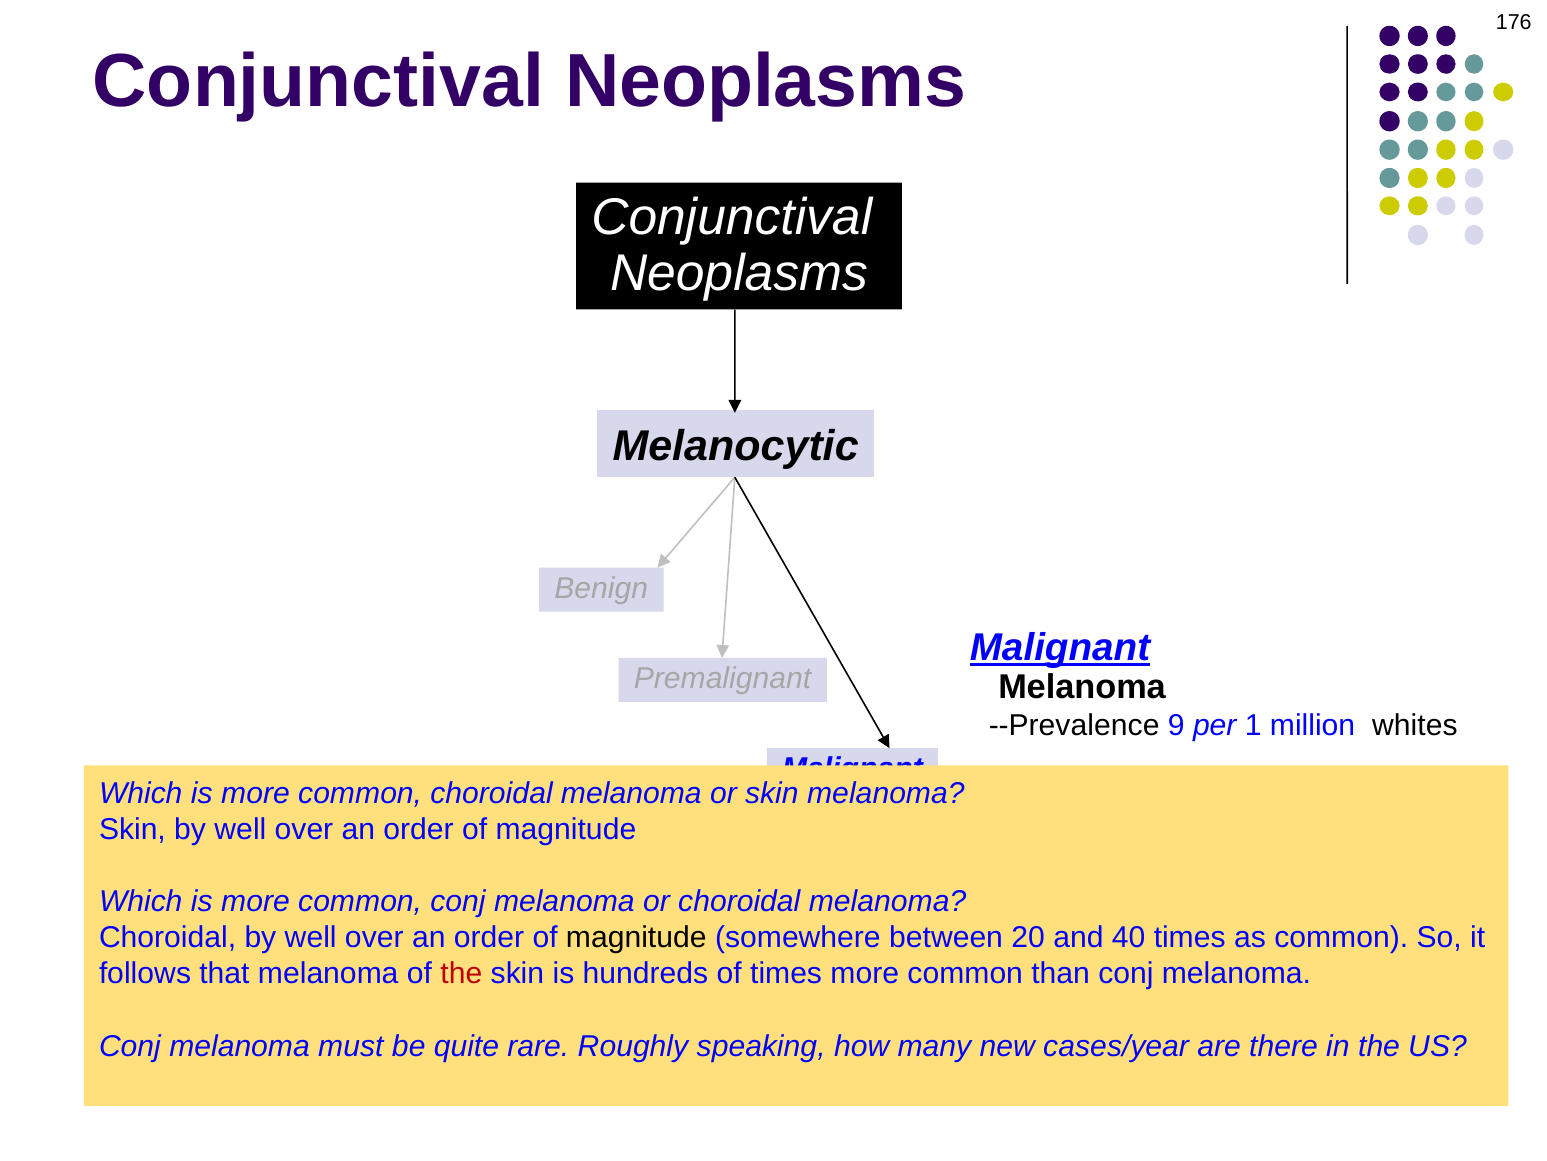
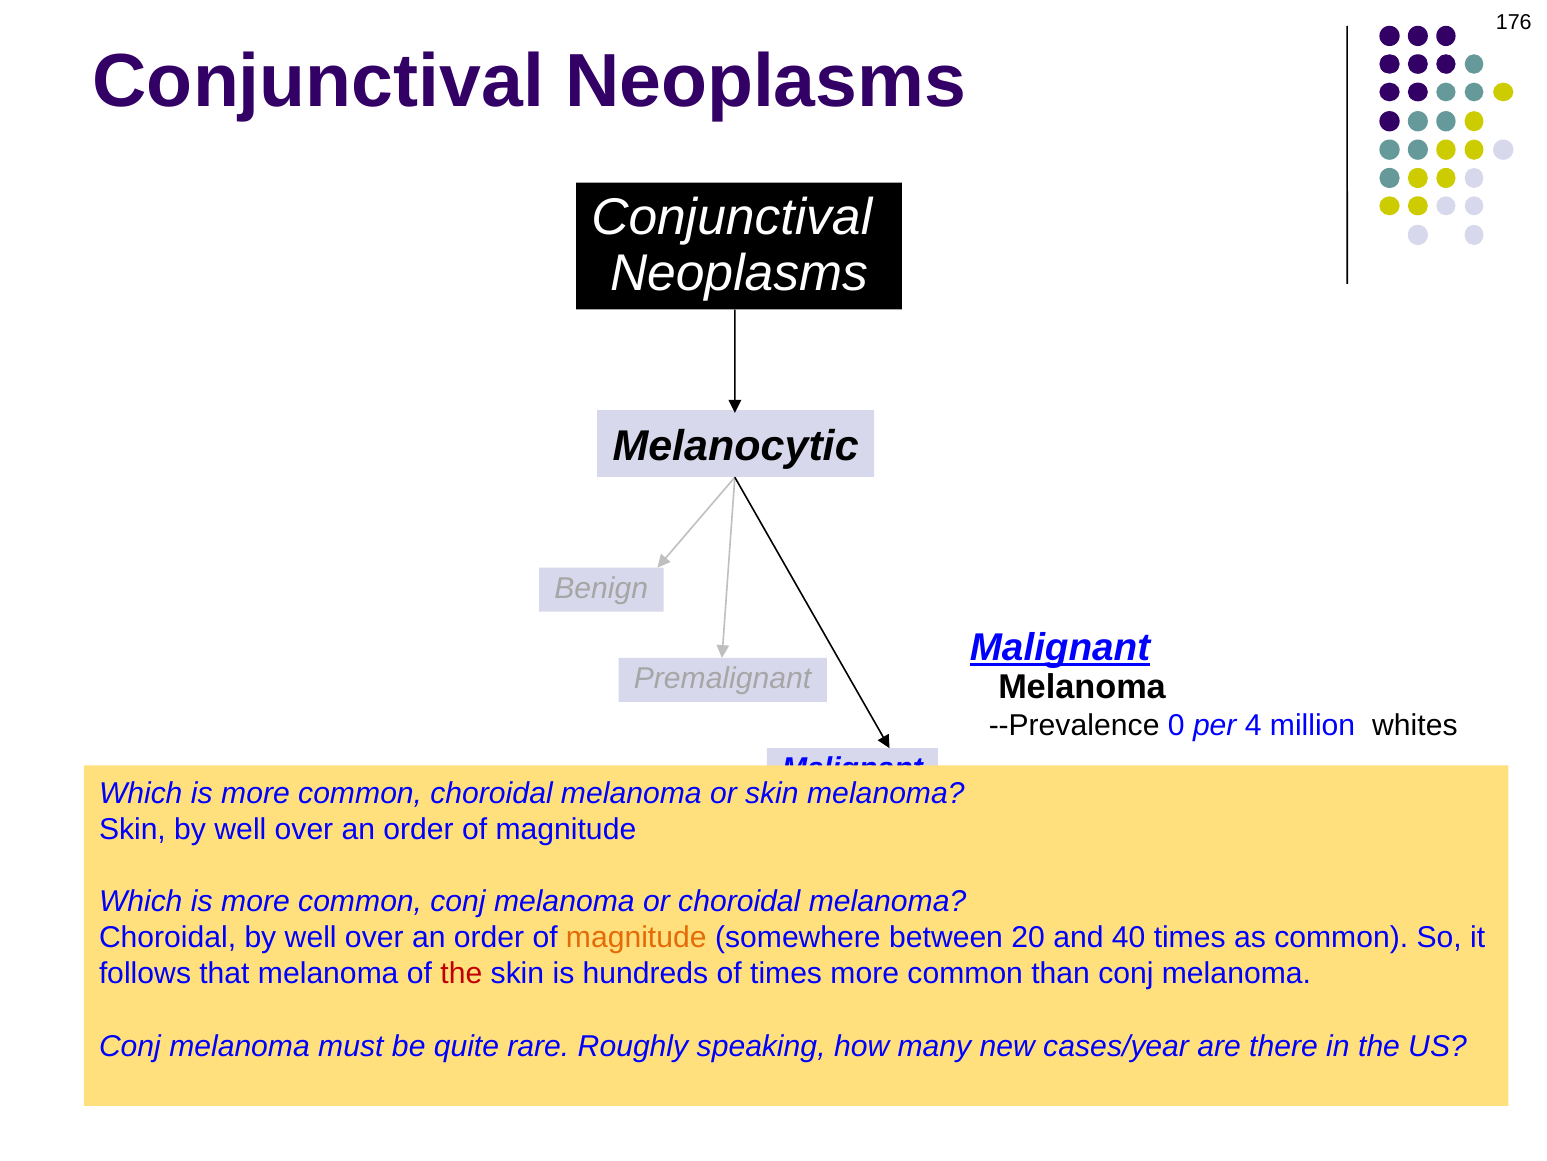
9: 9 -> 0
1: 1 -> 4
magnitude at (636, 937) colour: black -> orange
